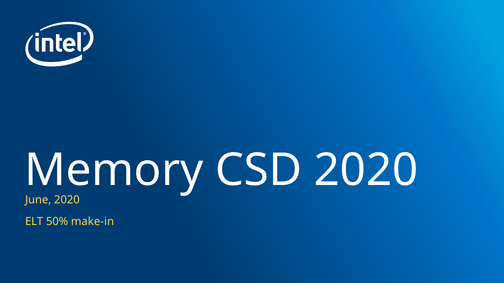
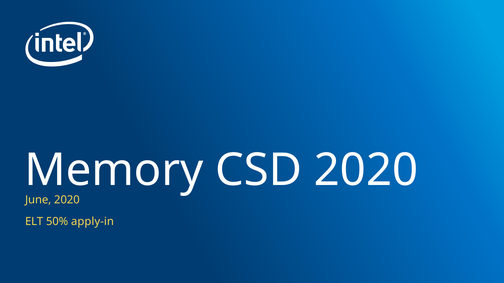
make-in: make-in -> apply-in
